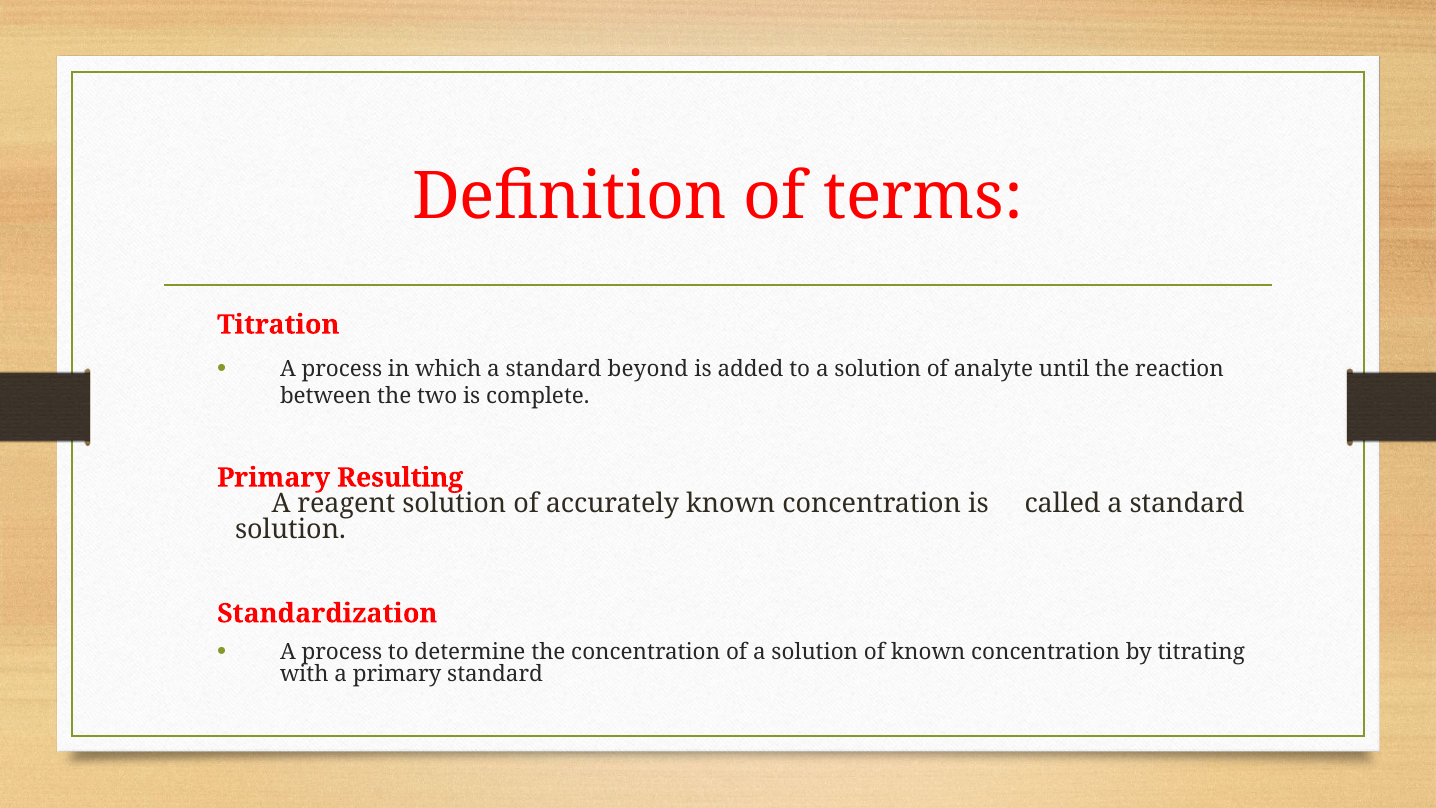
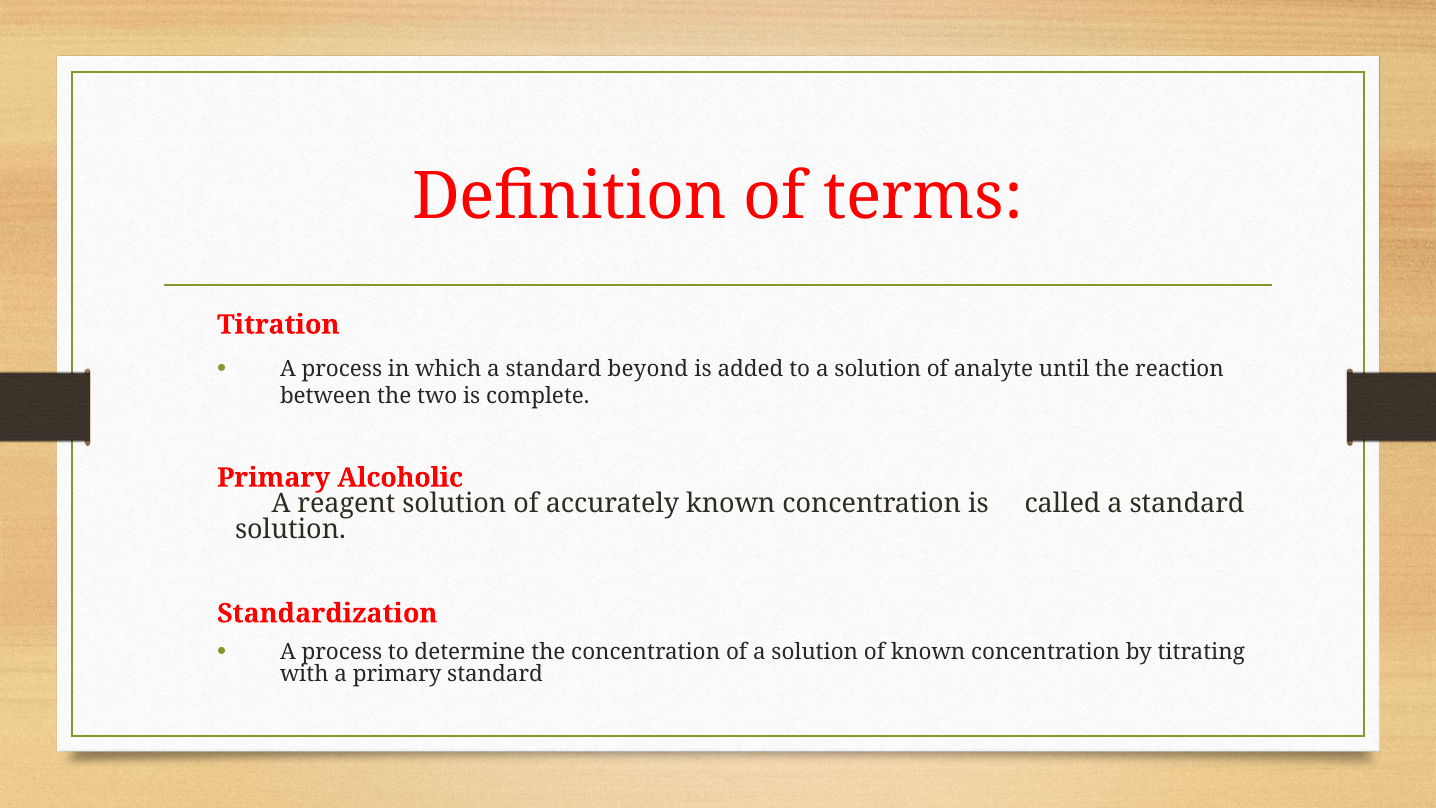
Resulting: Resulting -> Alcoholic
